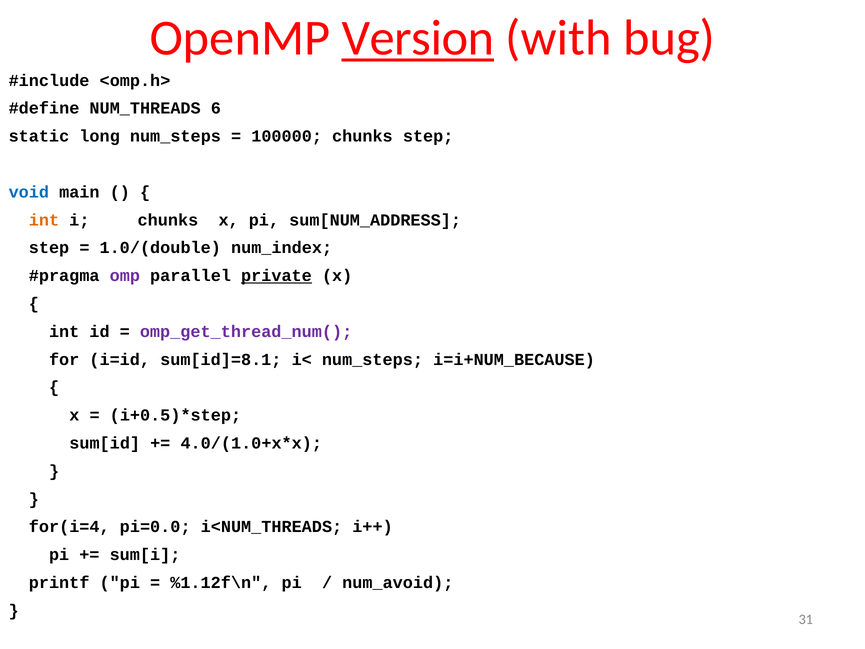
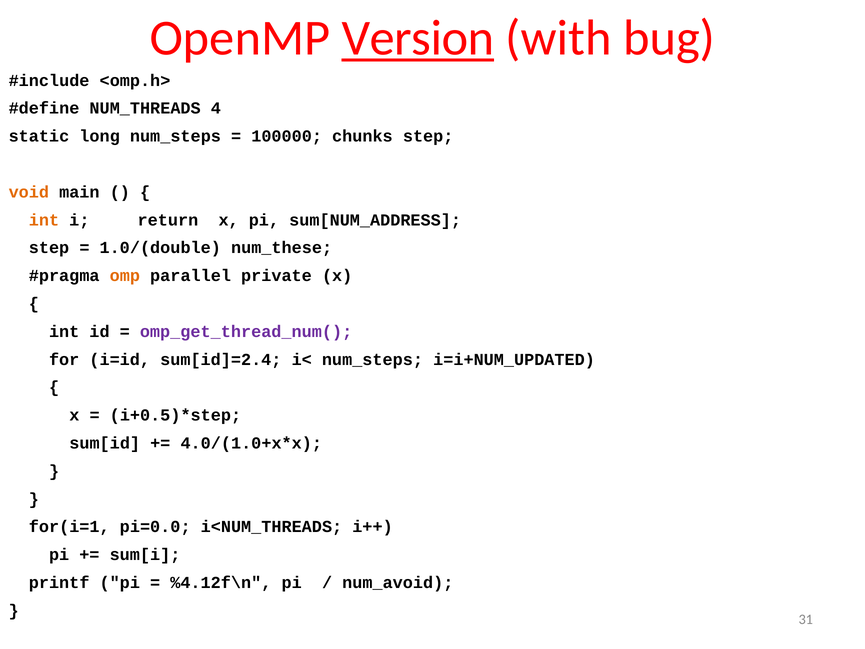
6: 6 -> 4
void colour: blue -> orange
i chunks: chunks -> return
num_index: num_index -> num_these
omp colour: purple -> orange
private underline: present -> none
sum[id]=8.1: sum[id]=8.1 -> sum[id]=2.4
i=i+NUM_BECAUSE: i=i+NUM_BECAUSE -> i=i+NUM_UPDATED
for(i=4: for(i=4 -> for(i=1
%1.12f\n: %1.12f\n -> %4.12f\n
